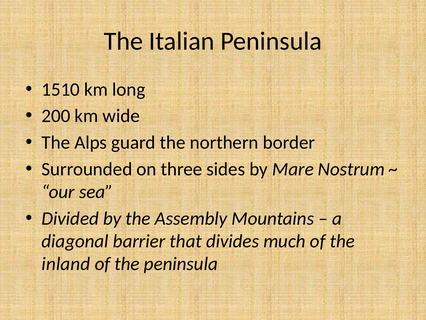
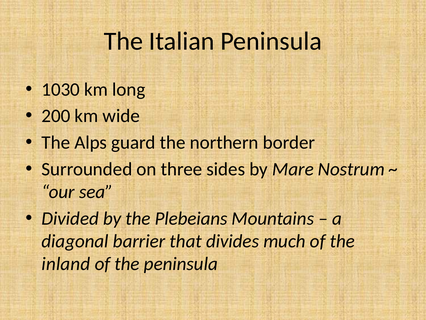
1510: 1510 -> 1030
Assembly: Assembly -> Plebeians
